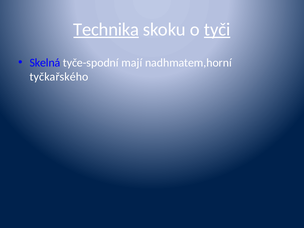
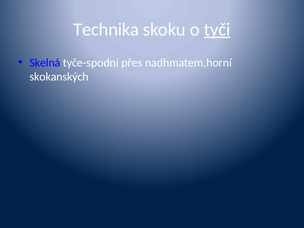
Technika underline: present -> none
mají: mají -> přes
tyčkařského: tyčkařského -> skokanských
